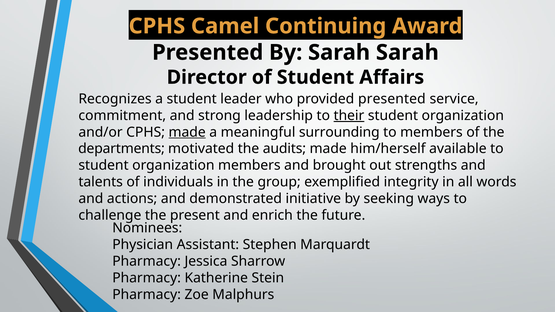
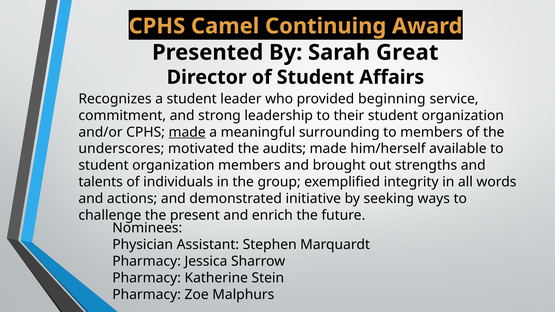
Sarah Sarah: Sarah -> Great
provided presented: presented -> beginning
their underline: present -> none
departments: departments -> underscores
